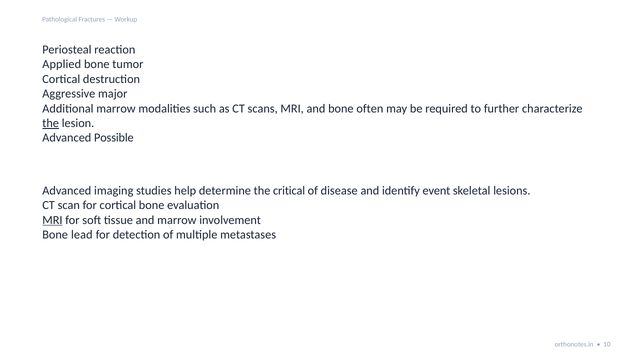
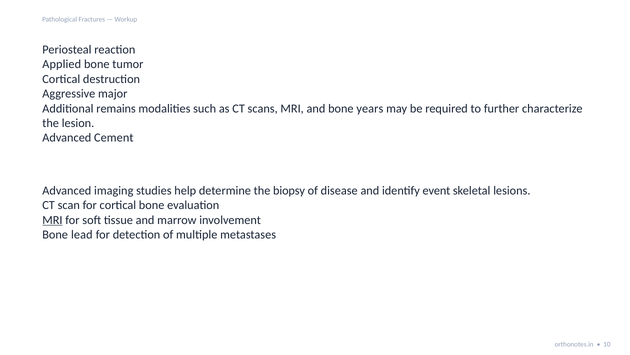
Additional marrow: marrow -> remains
often: often -> years
the at (51, 123) underline: present -> none
Possible: Possible -> Cement
critical: critical -> biopsy
